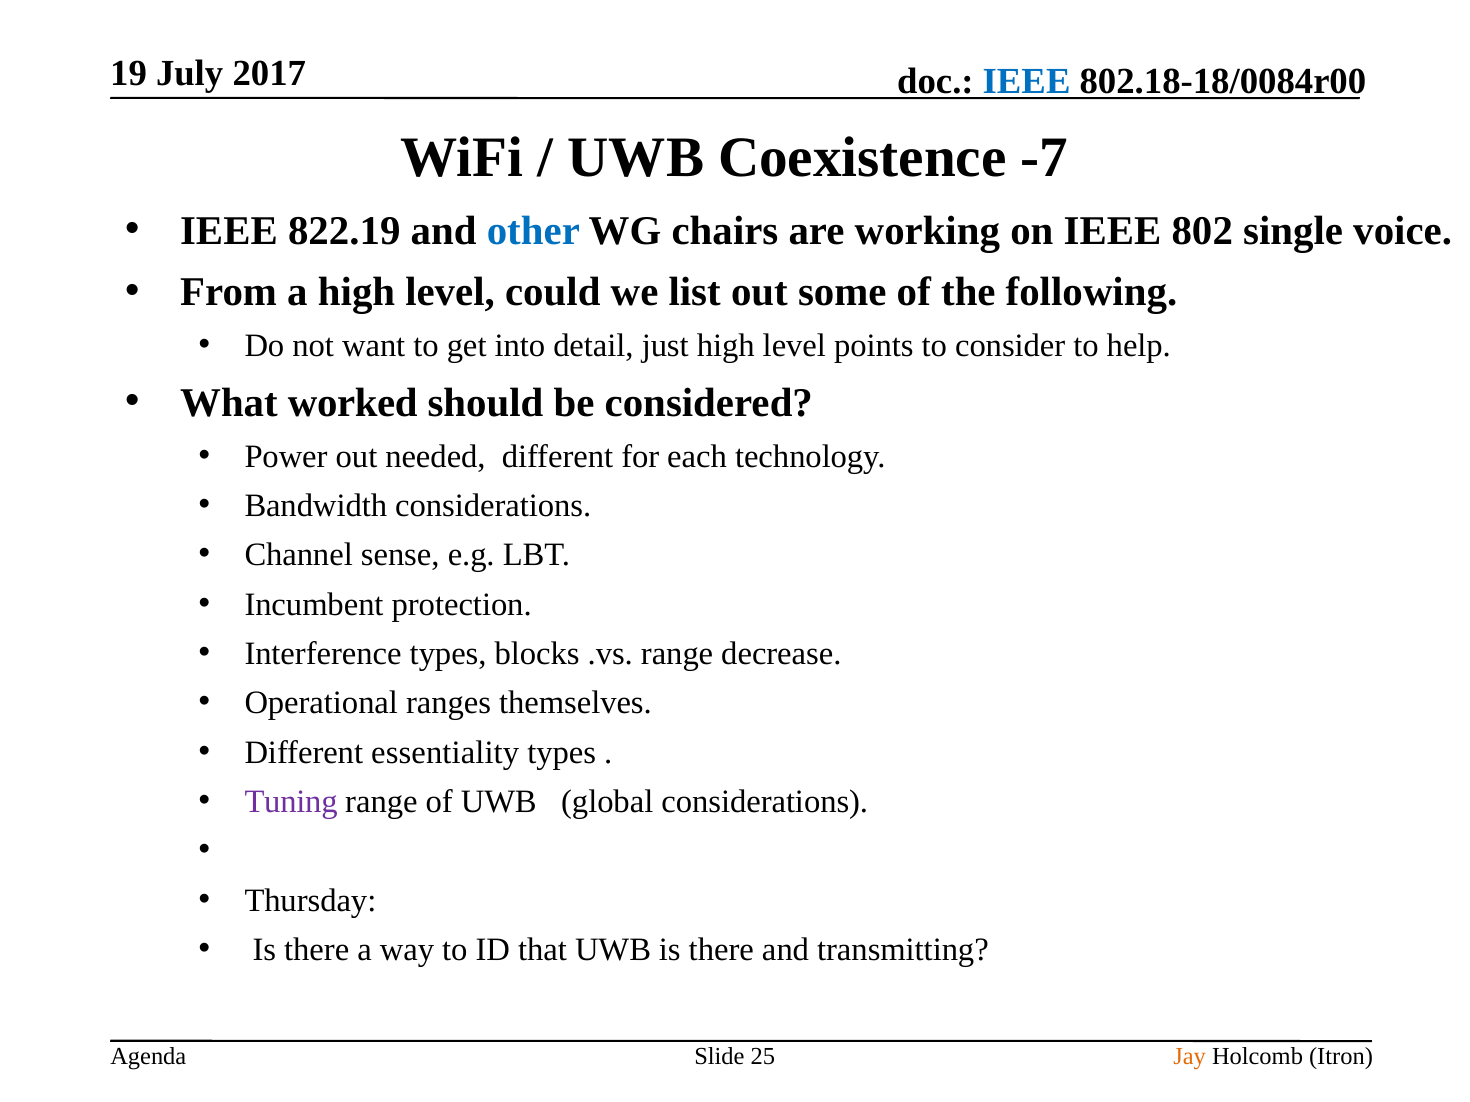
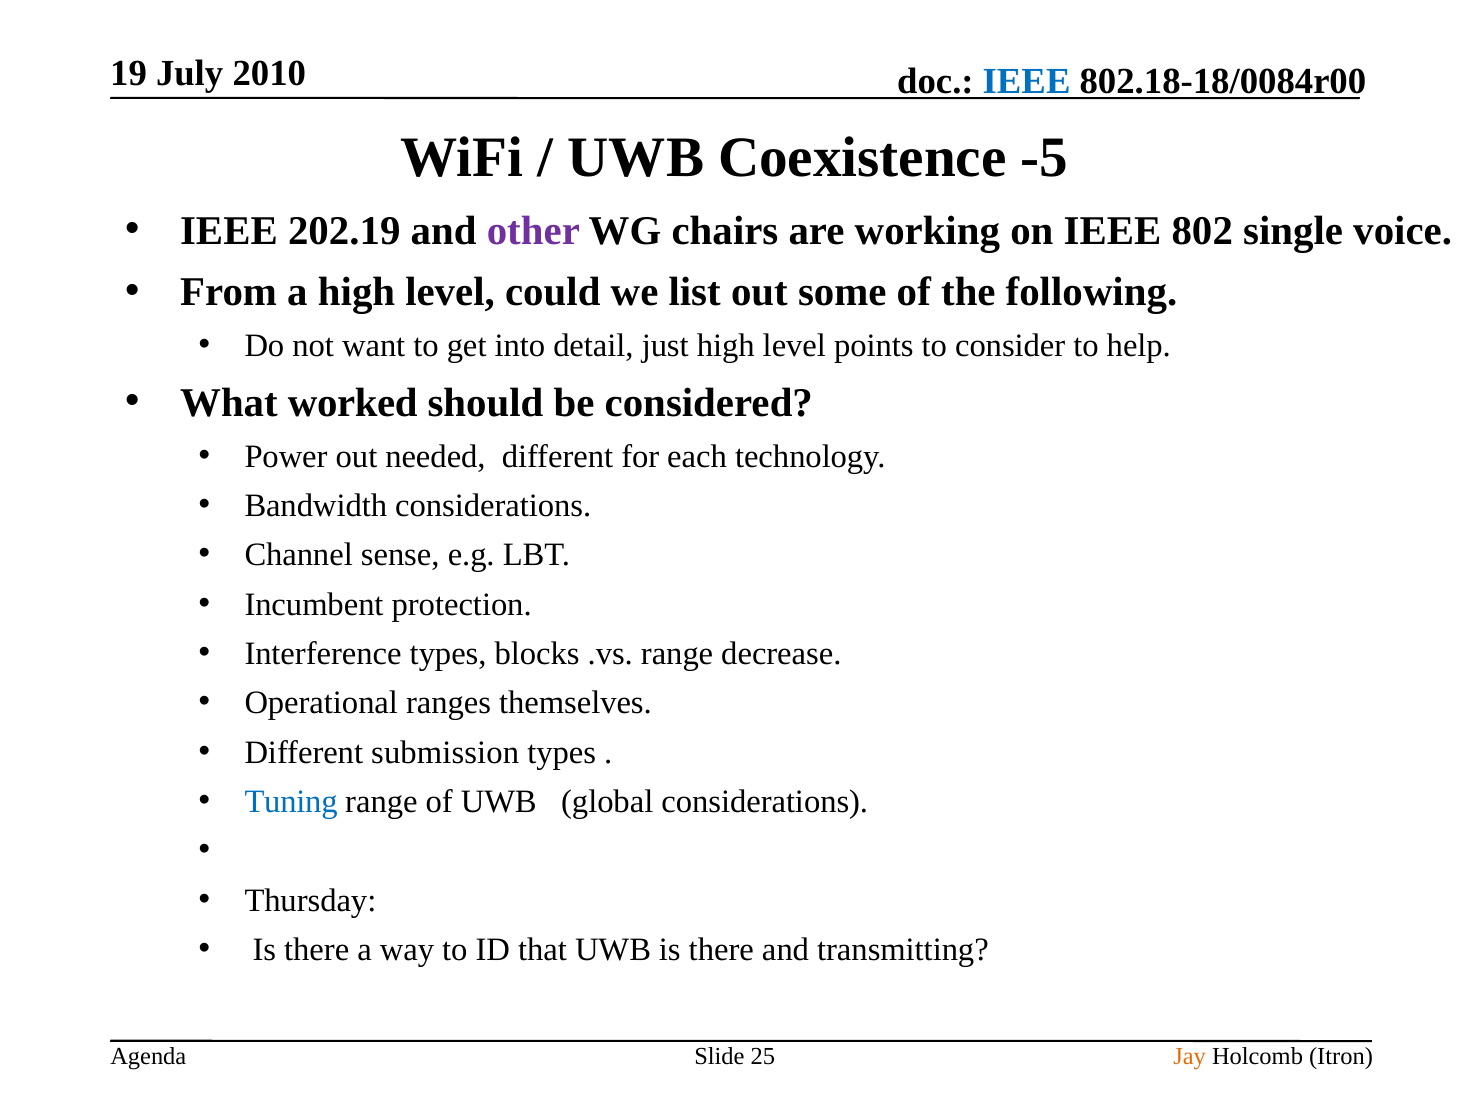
2017: 2017 -> 2010
-7: -7 -> -5
822.19: 822.19 -> 202.19
other colour: blue -> purple
essentiality: essentiality -> submission
Tuning colour: purple -> blue
